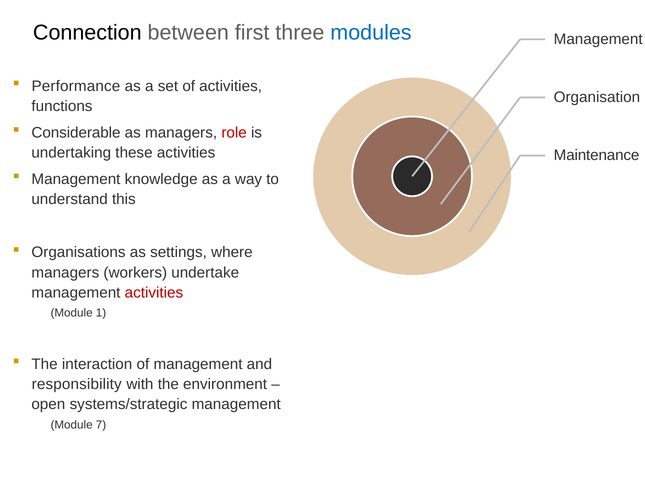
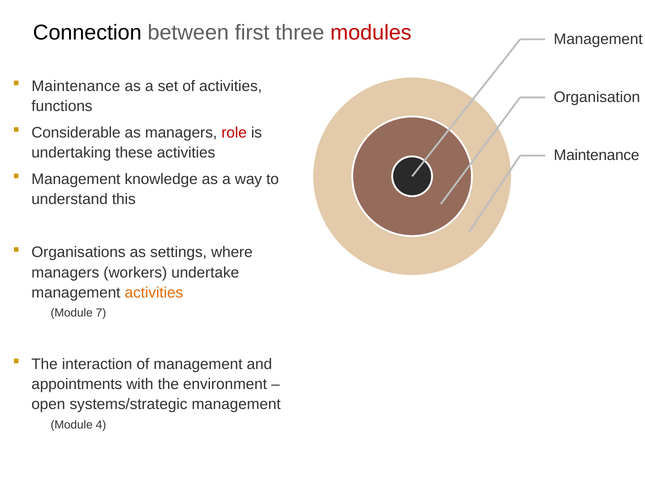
modules colour: blue -> red
Performance at (76, 86): Performance -> Maintenance
activities at (154, 293) colour: red -> orange
1: 1 -> 7
responsibility: responsibility -> appointments
7: 7 -> 4
